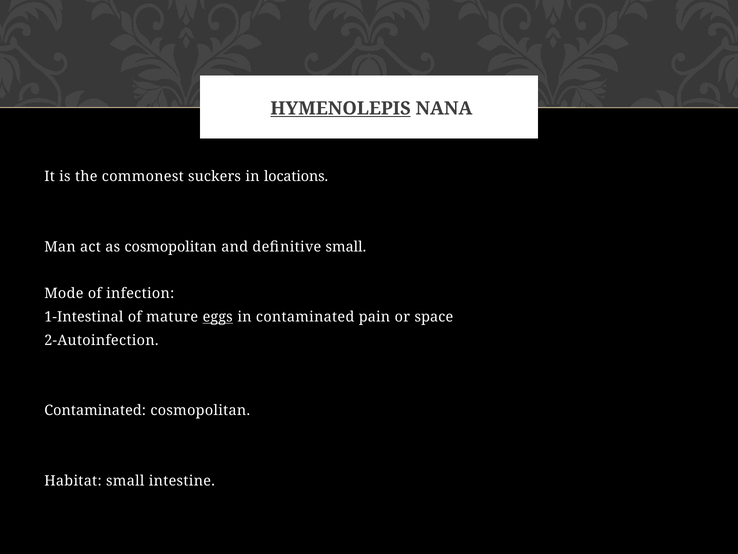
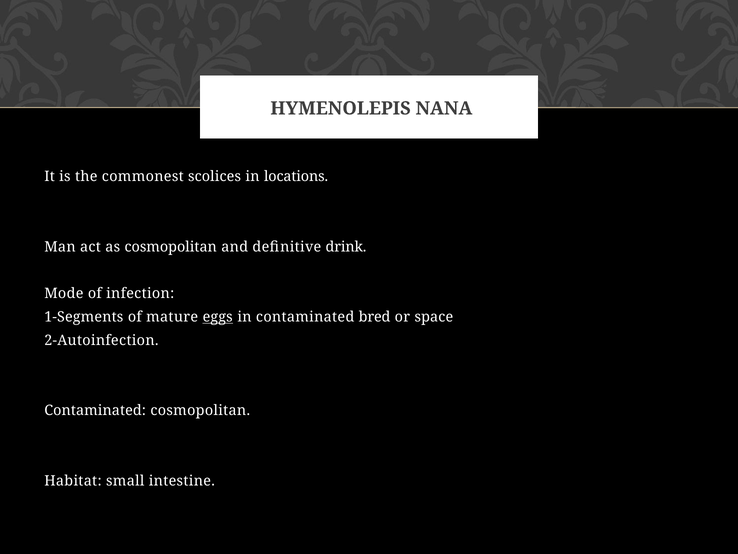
HYMENOLEPIS underline: present -> none
suckers: suckers -> scolices
definitive small: small -> drink
1-Intestinal: 1-Intestinal -> 1-Segments
pain: pain -> bred
